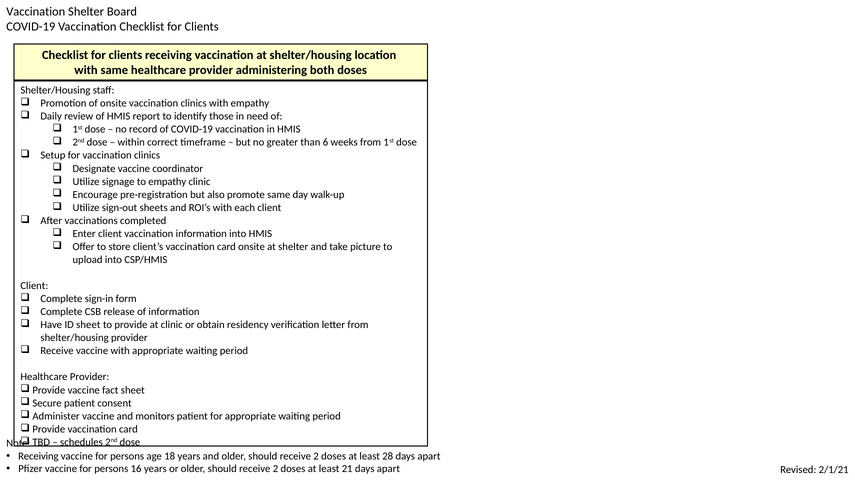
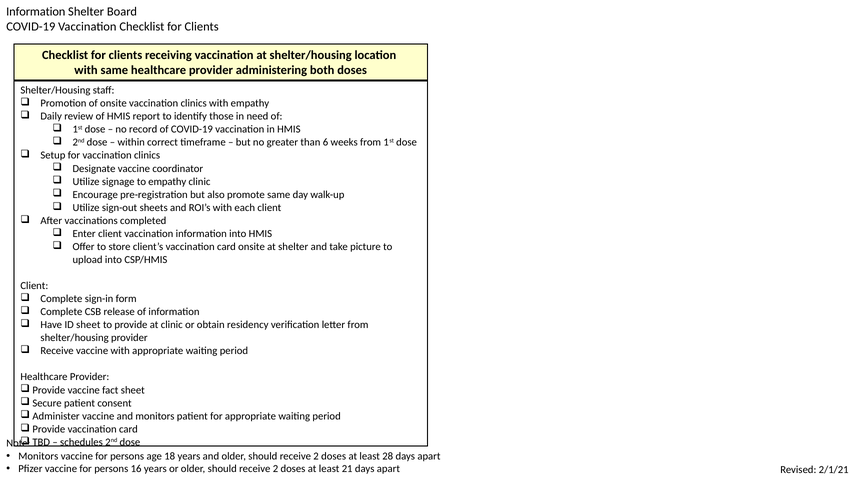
Vaccination at (36, 11): Vaccination -> Information
Receiving at (38, 456): Receiving -> Monitors
